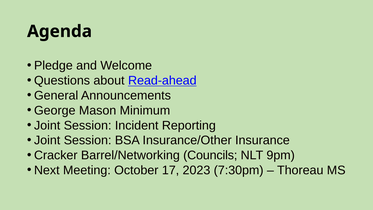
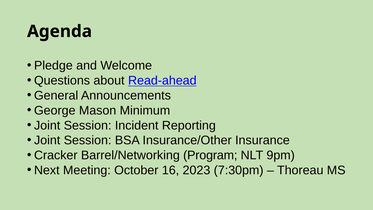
Councils: Councils -> Program
17: 17 -> 16
